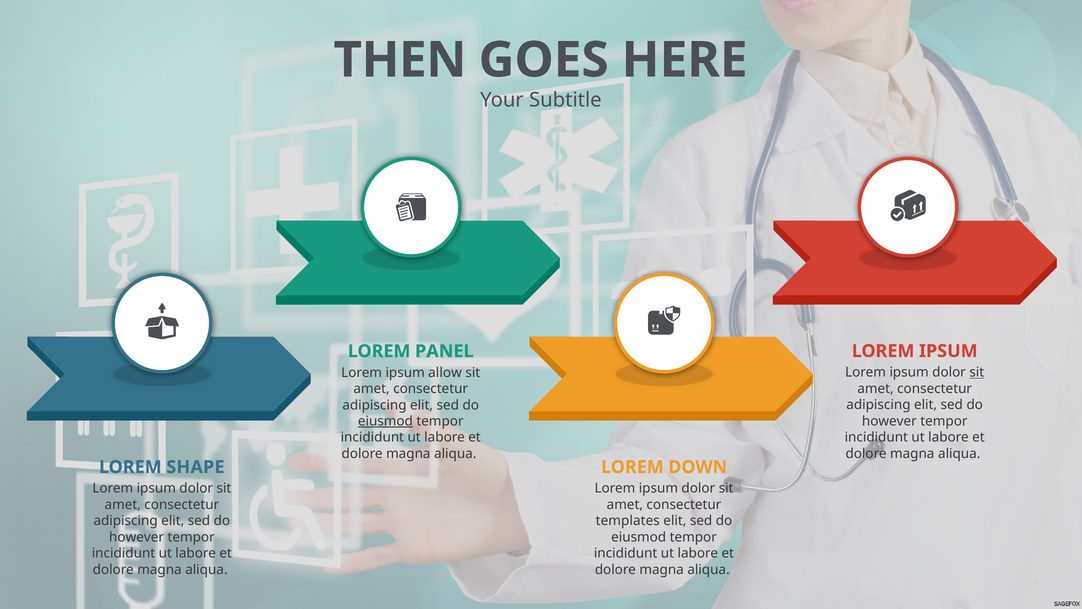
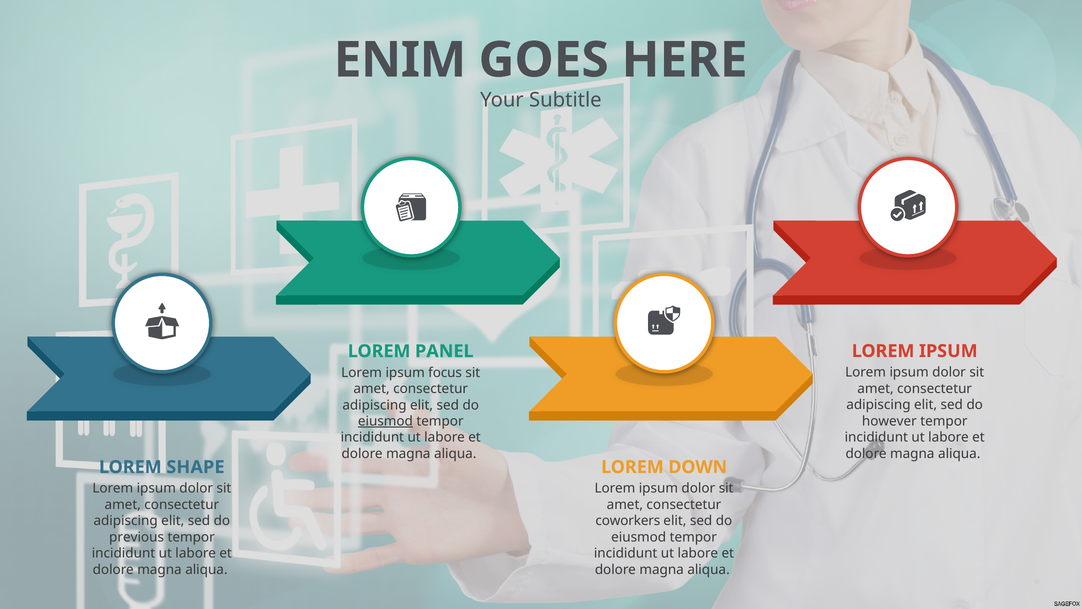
THEN: THEN -> ENIM
sit at (977, 372) underline: present -> none
allow: allow -> focus
templates: templates -> coworkers
however at (137, 537): however -> previous
